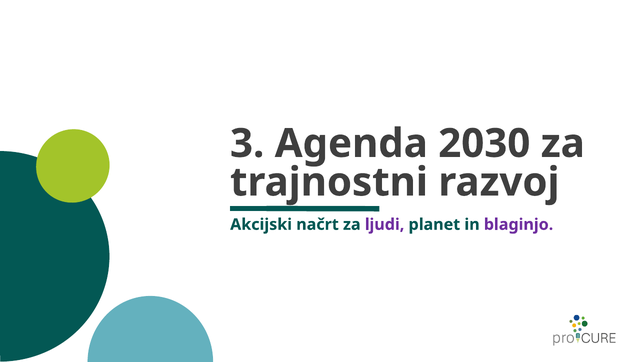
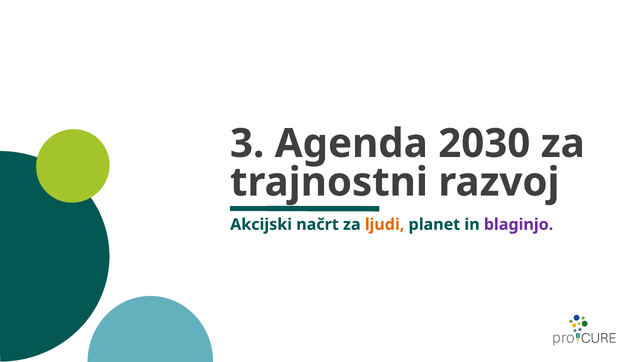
ljudi colour: purple -> orange
